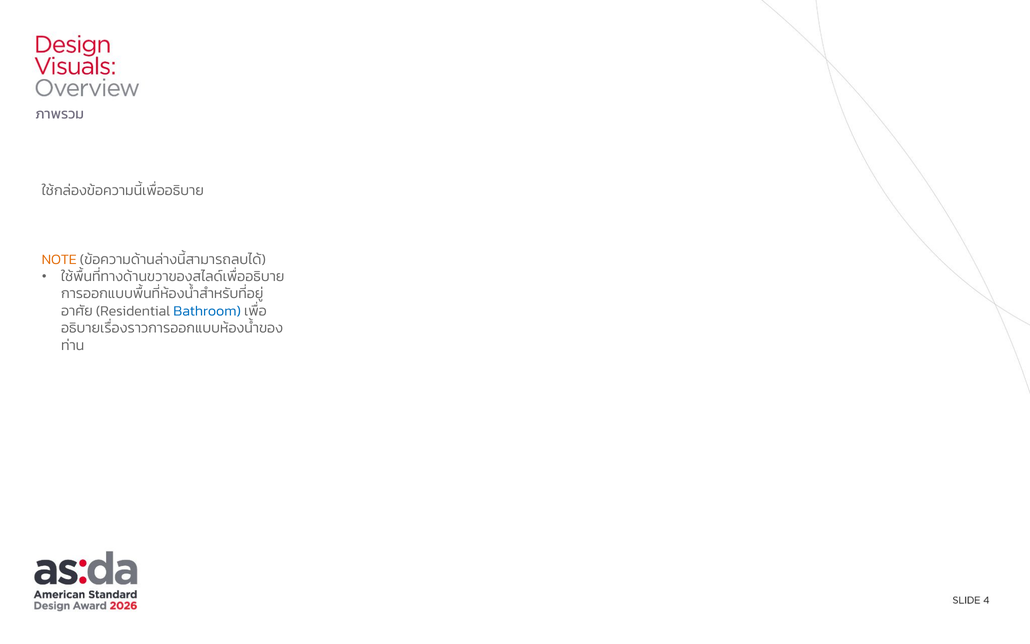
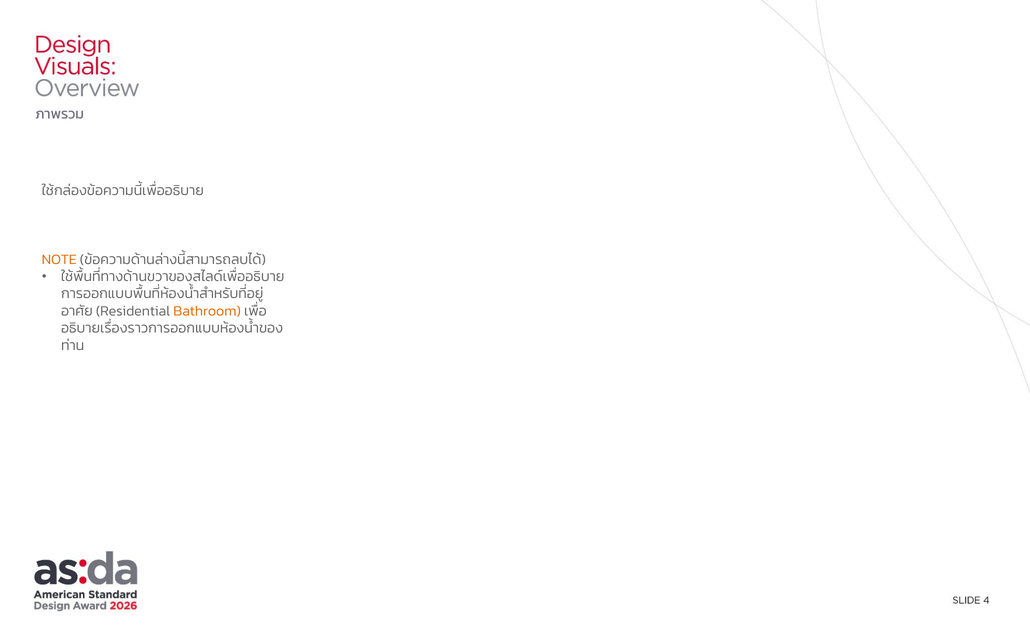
Bathroom colour: blue -> orange
